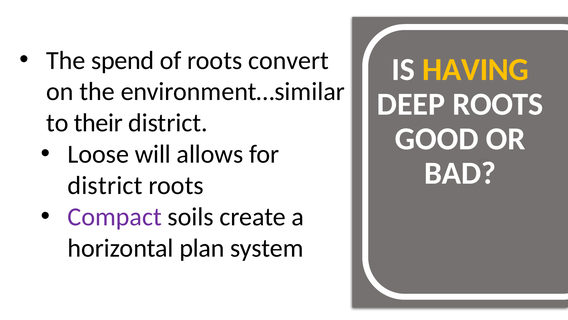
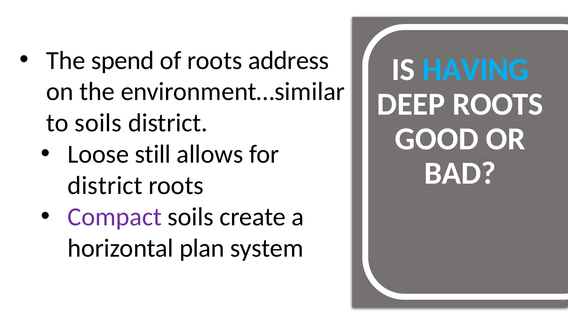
convert: convert -> address
HAVING colour: yellow -> light blue
to their: their -> soils
will: will -> still
